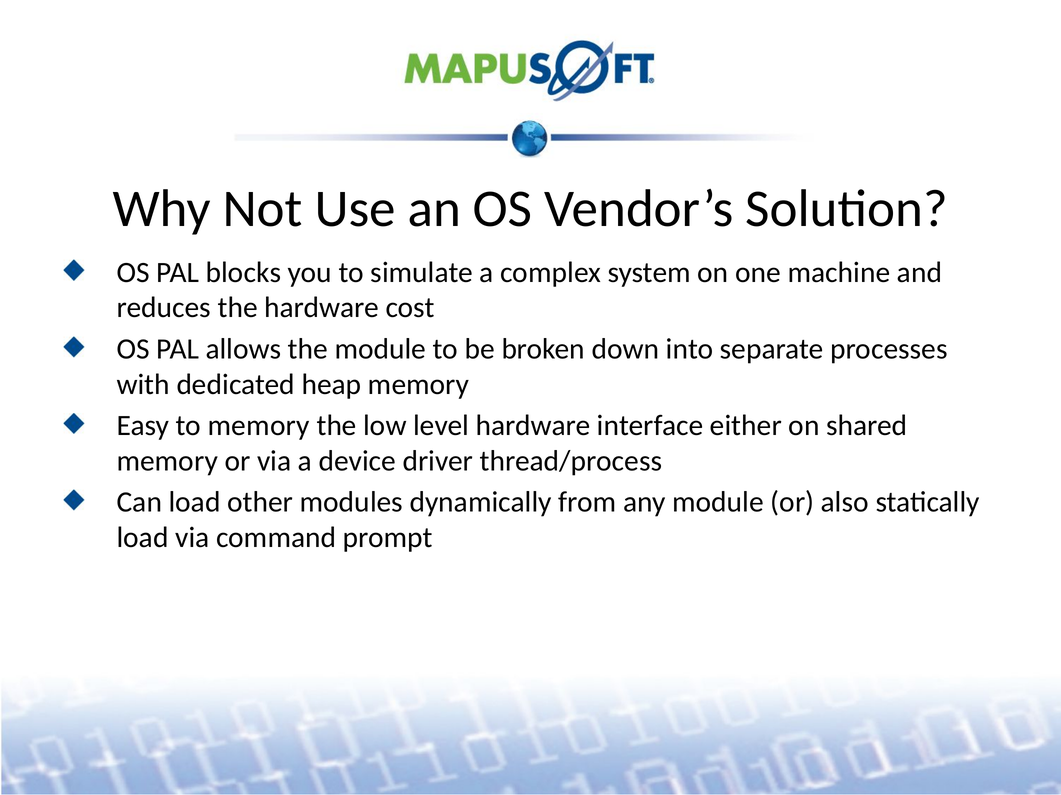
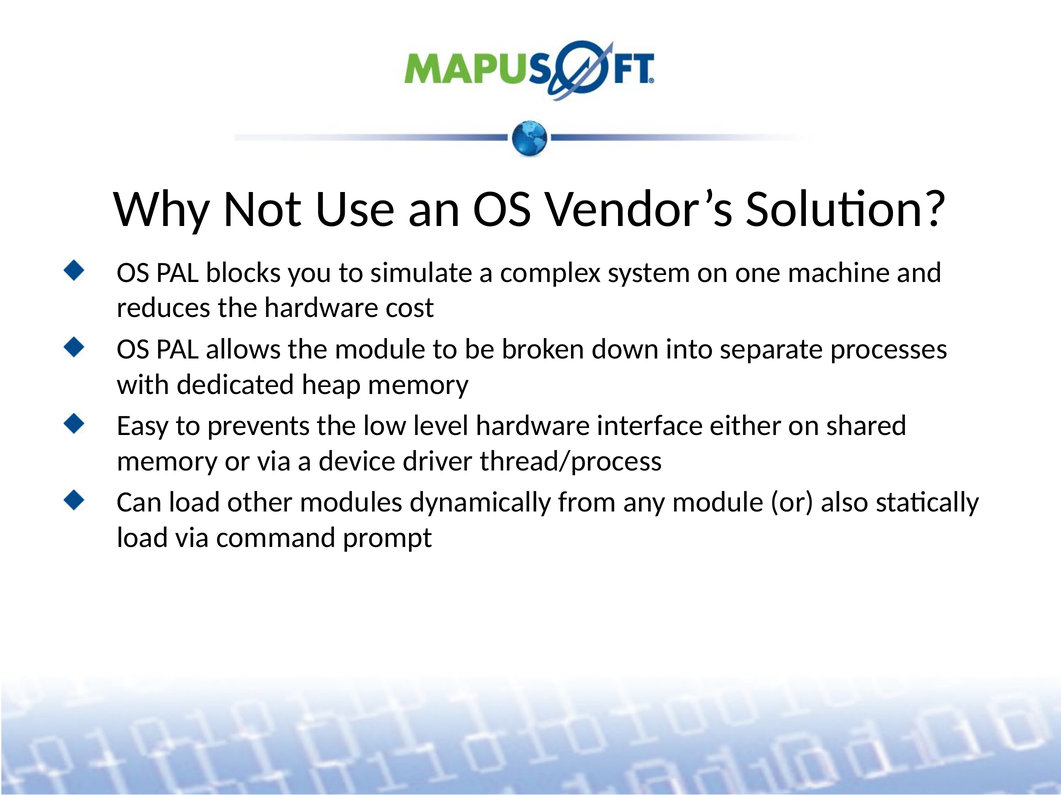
to memory: memory -> prevents
